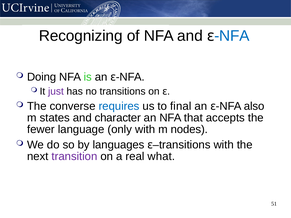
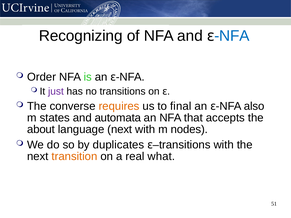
Doing: Doing -> Order
requires colour: blue -> orange
character: character -> automata
fewer: fewer -> about
language only: only -> next
languages: languages -> duplicates
transition colour: purple -> orange
